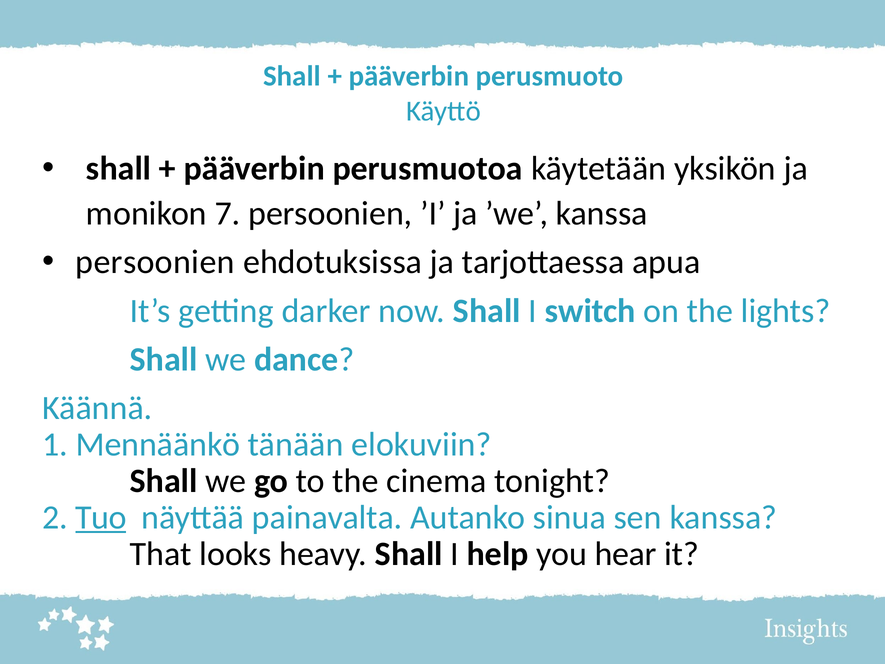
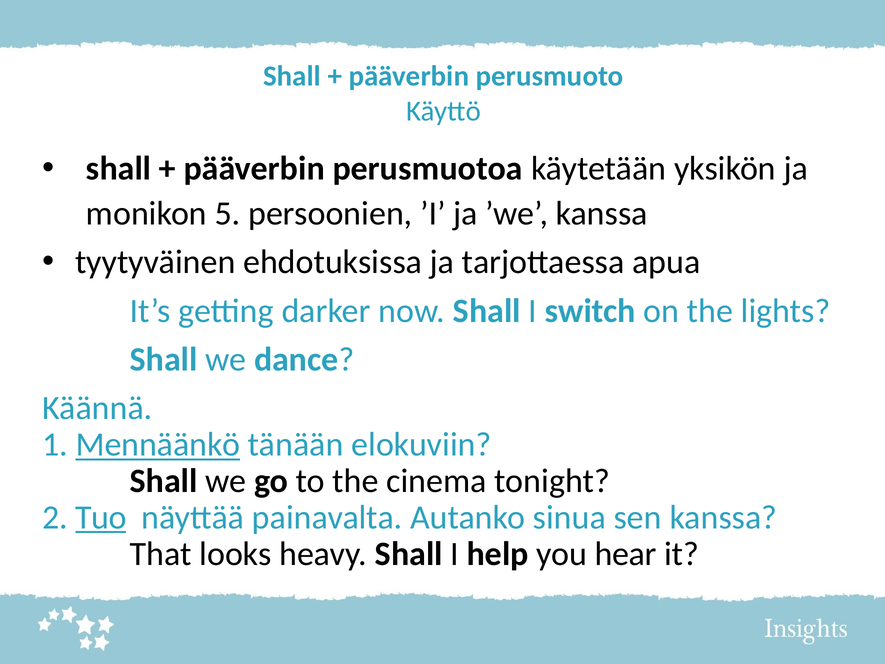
7: 7 -> 5
persoonien at (155, 262): persoonien -> tyytyväinen
Mennäänkö underline: none -> present
